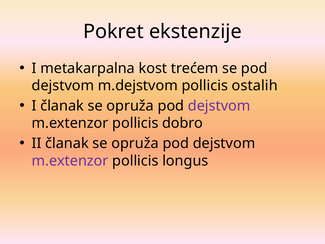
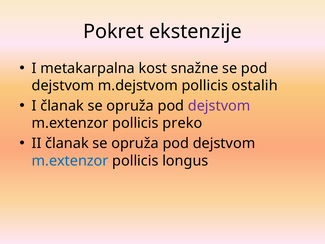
trećem: trećem -> snažne
dobro: dobro -> preko
m.extenzor at (70, 161) colour: purple -> blue
